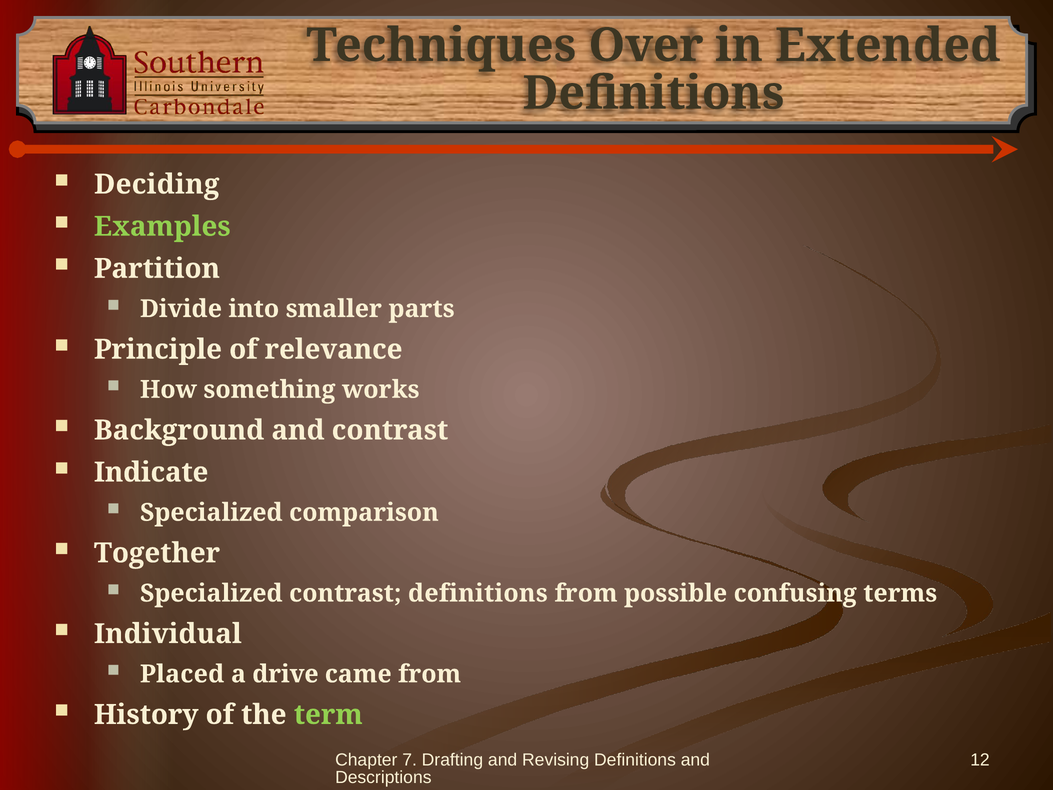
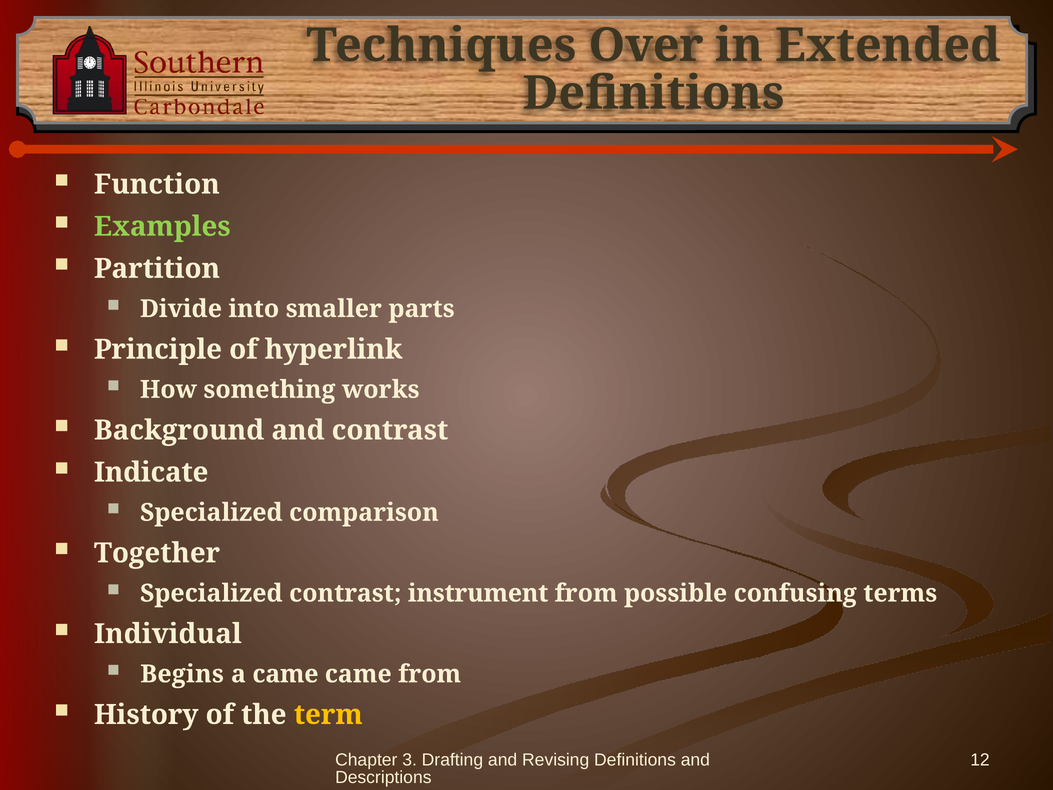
Deciding: Deciding -> Function
relevance: relevance -> hyperlink
contrast definitions: definitions -> instrument
Placed: Placed -> Begins
a drive: drive -> came
term colour: light green -> yellow
7: 7 -> 3
